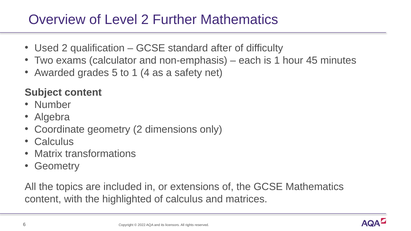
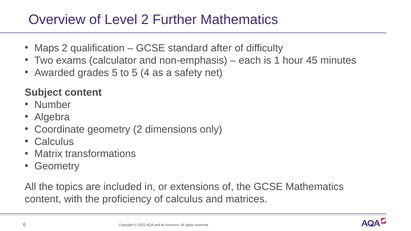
Used: Used -> Maps
to 1: 1 -> 5
highlighted: highlighted -> proficiency
